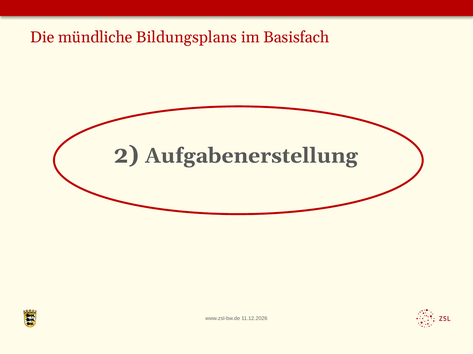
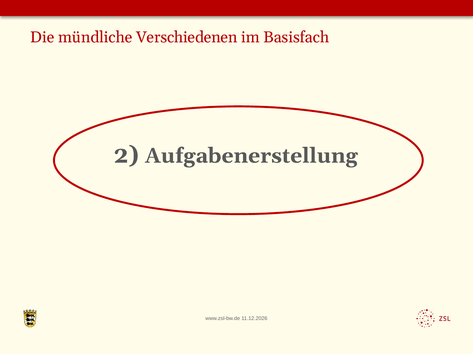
Bildungsplans: Bildungsplans -> Verschiedenen
